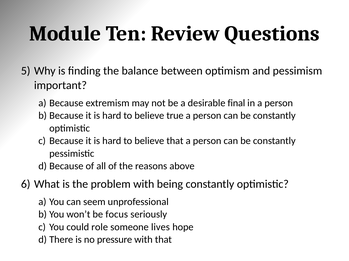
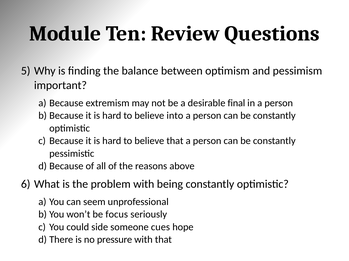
true: true -> into
role: role -> side
lives: lives -> cues
